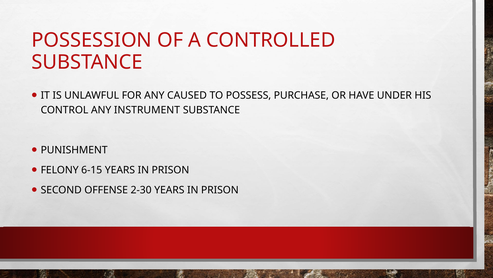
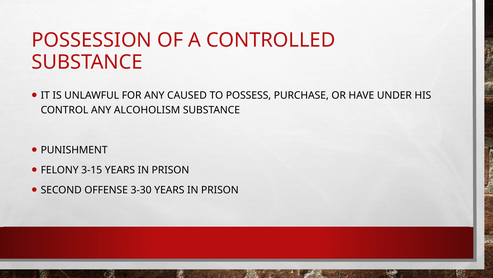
INSTRUMENT: INSTRUMENT -> ALCOHOLISM
6-15: 6-15 -> 3-15
2-30: 2-30 -> 3-30
